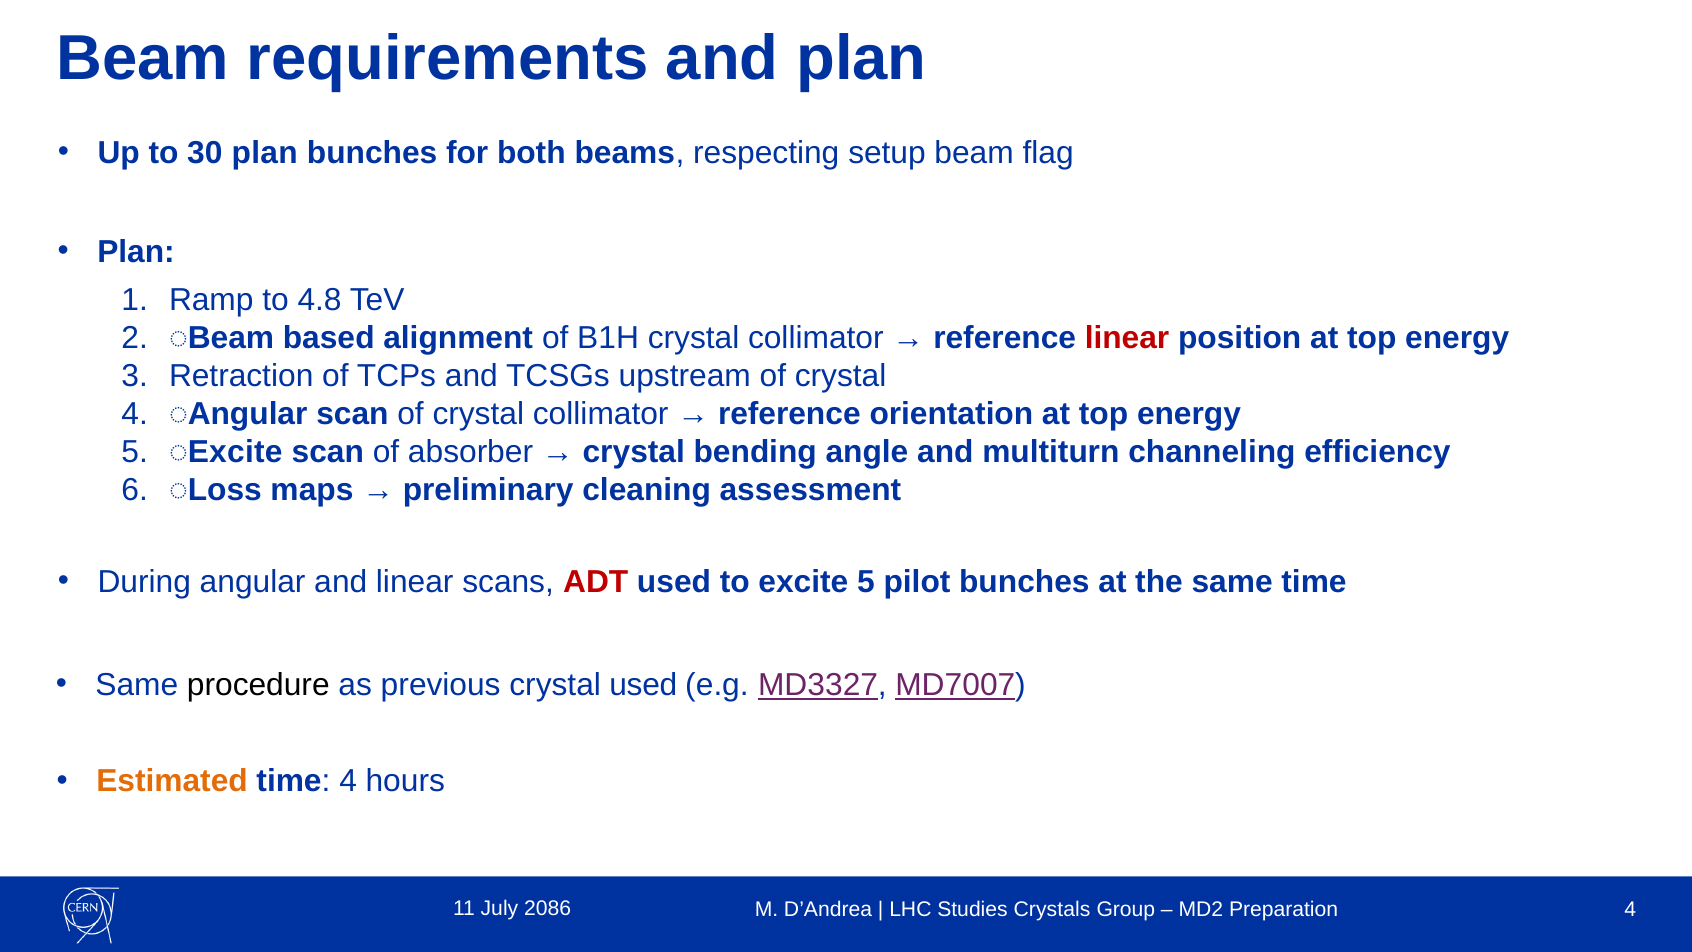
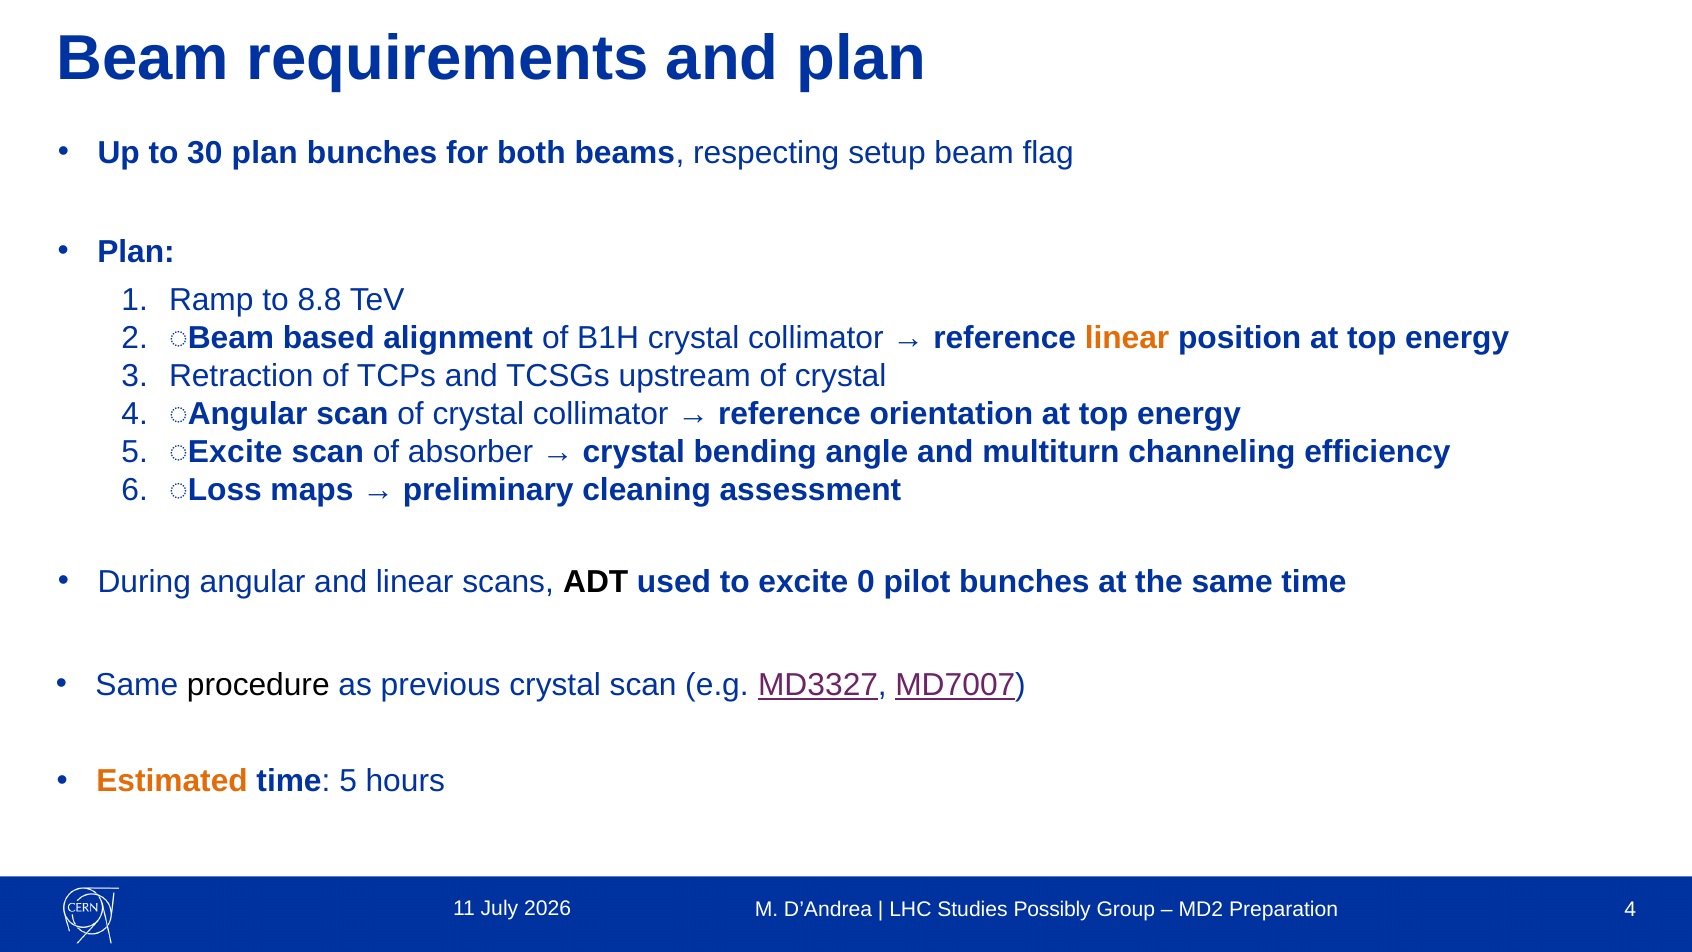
4.8: 4.8 -> 8.8
linear at (1127, 338) colour: red -> orange
ADT colour: red -> black
excite 5: 5 -> 0
crystal used: used -> scan
time 4: 4 -> 5
2086: 2086 -> 2026
Crystals: Crystals -> Possibly
